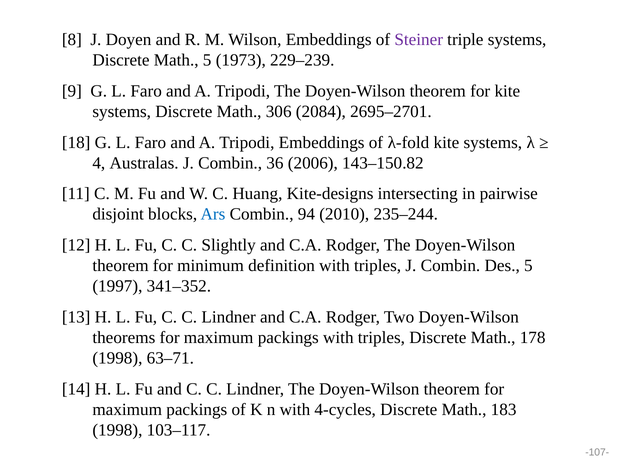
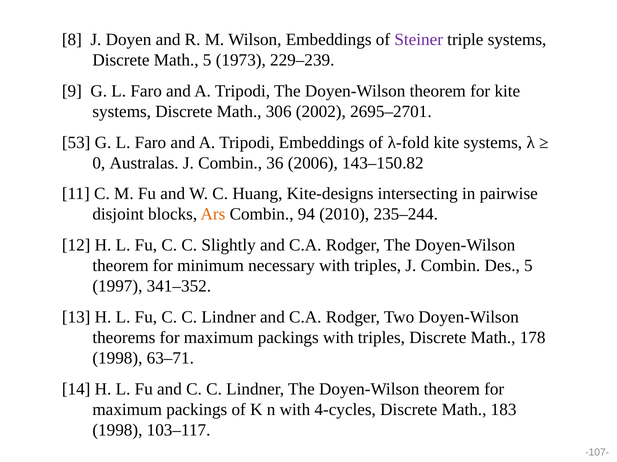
2084: 2084 -> 2002
18: 18 -> 53
4: 4 -> 0
Ars colour: blue -> orange
definition: definition -> necessary
